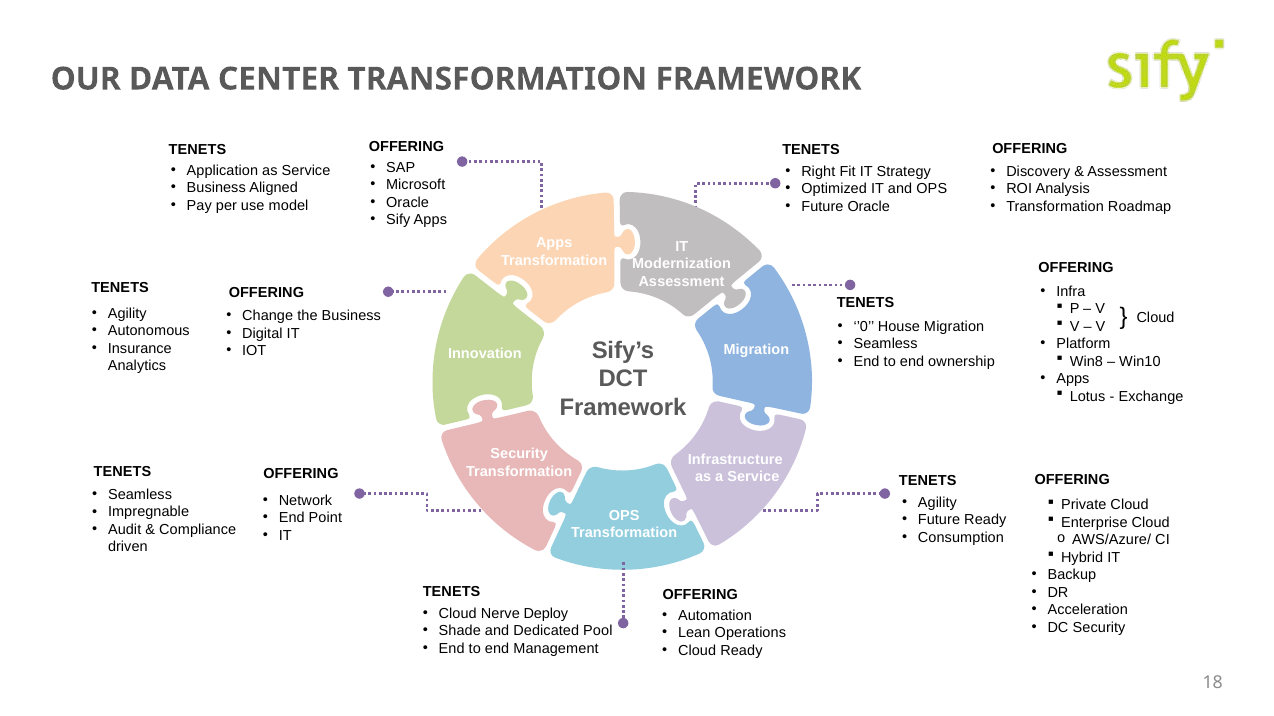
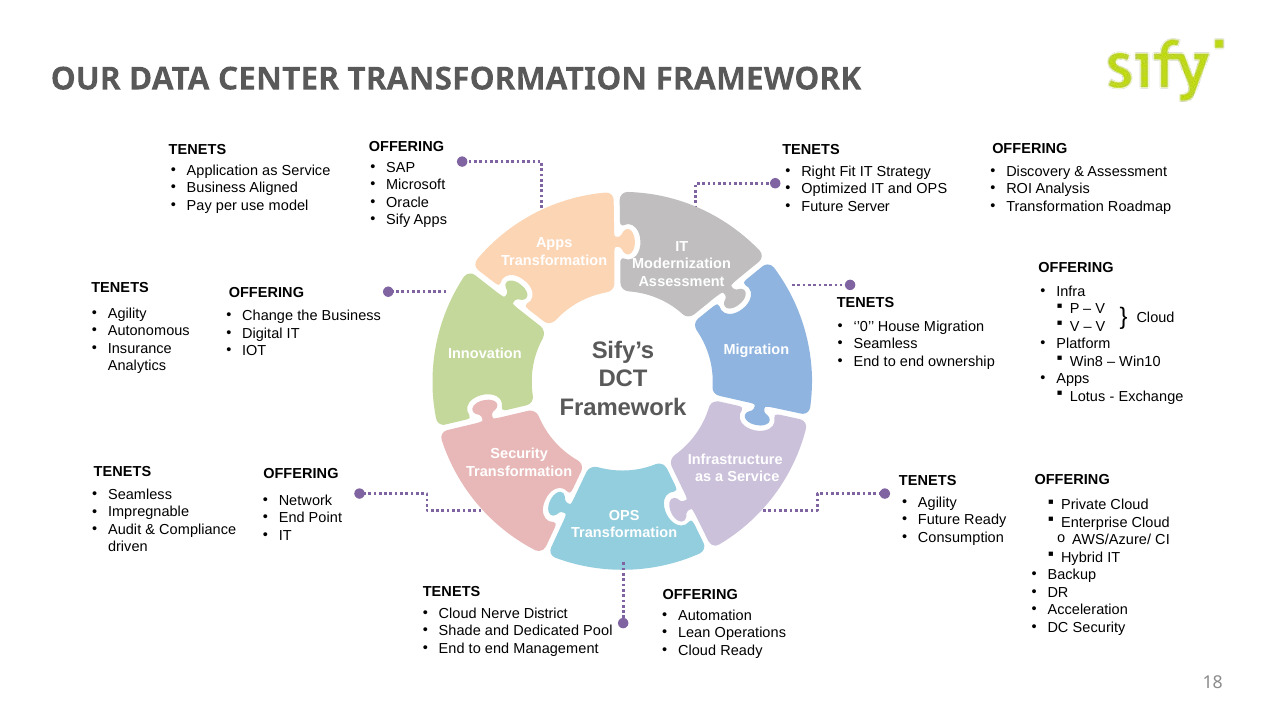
Future Oracle: Oracle -> Server
Deploy: Deploy -> District
